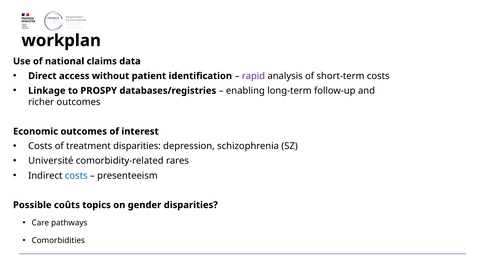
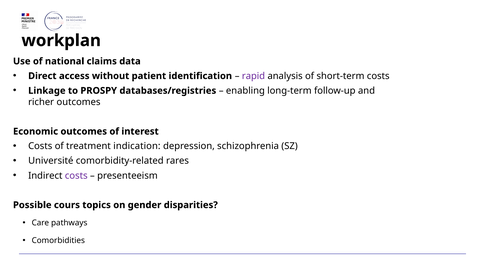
treatment disparities: disparities -> indication
costs at (76, 175) colour: blue -> purple
coûts: coûts -> cours
